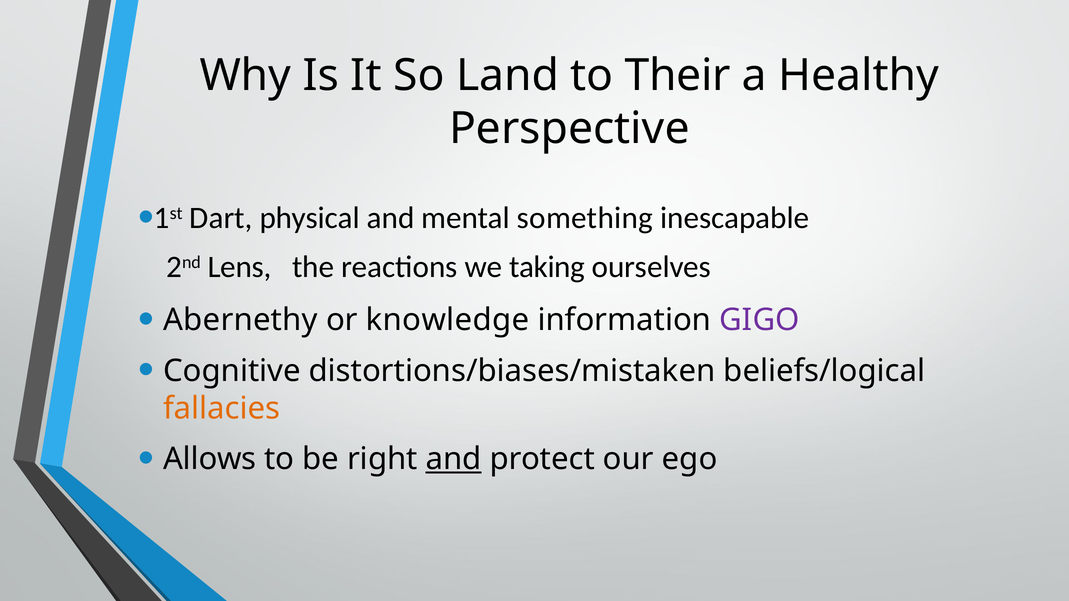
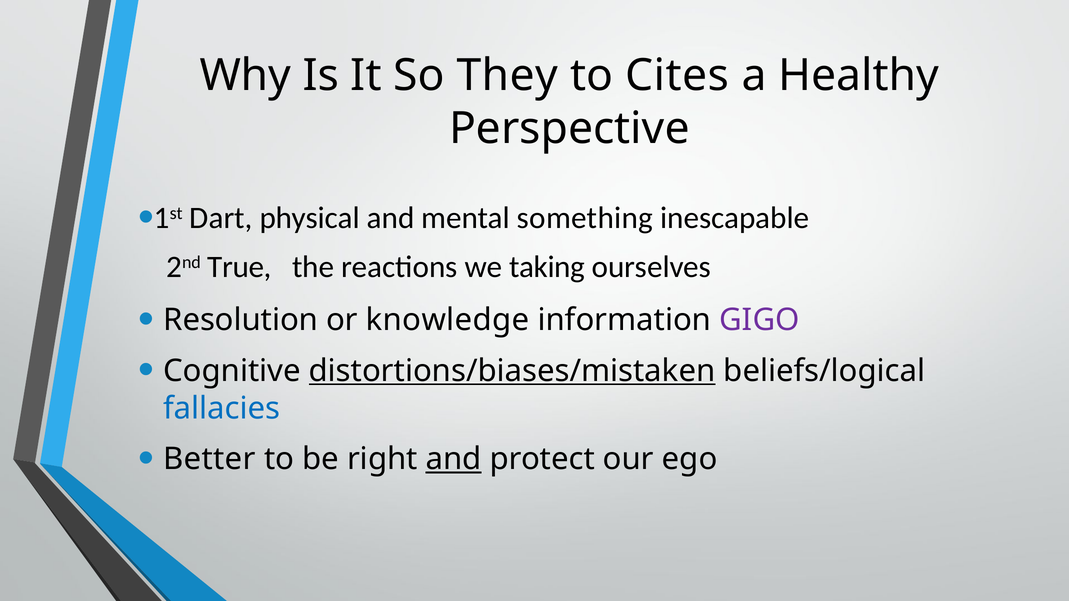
Land: Land -> They
Their: Their -> Cites
Lens: Lens -> True
Abernethy: Abernethy -> Resolution
distortions/biases/mistaken underline: none -> present
fallacies colour: orange -> blue
Allows: Allows -> Better
